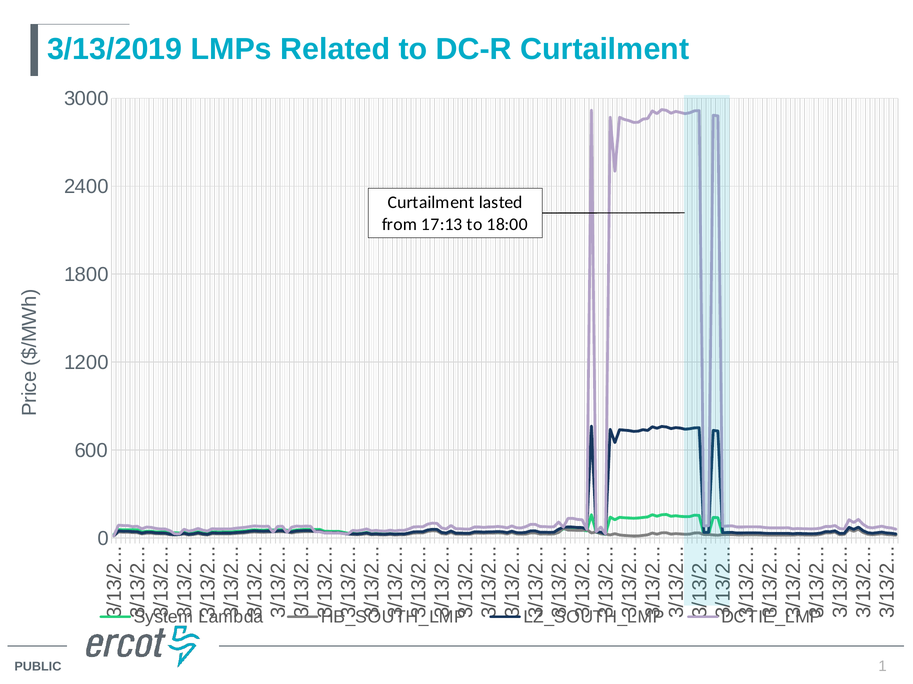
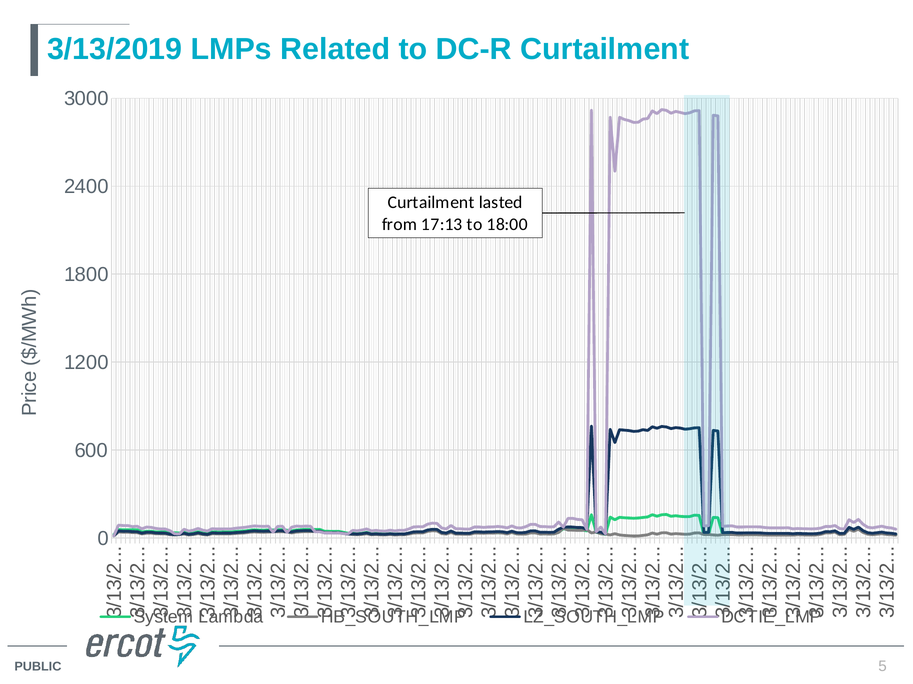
1 at (883, 667): 1 -> 5
